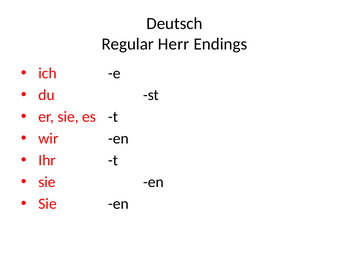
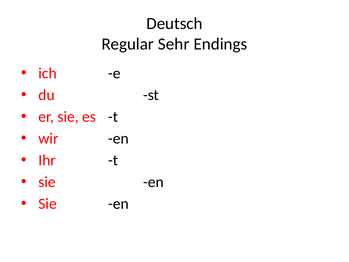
Herr: Herr -> Sehr
